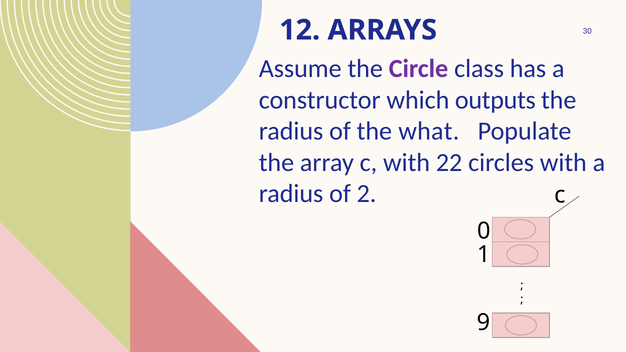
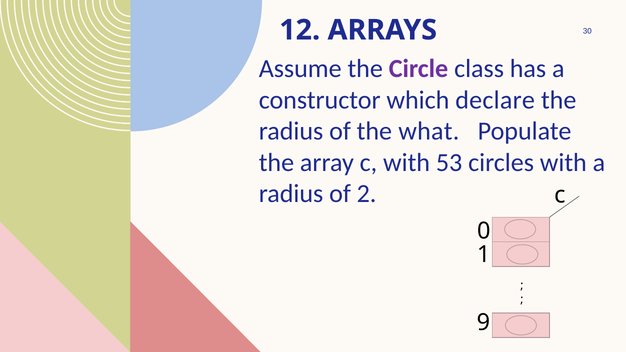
outputs: outputs -> declare
22: 22 -> 53
